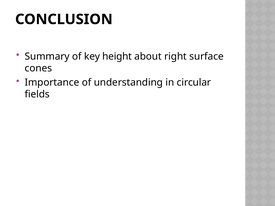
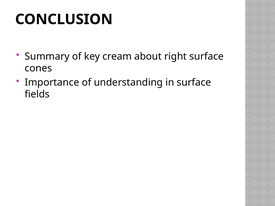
height: height -> cream
in circular: circular -> surface
